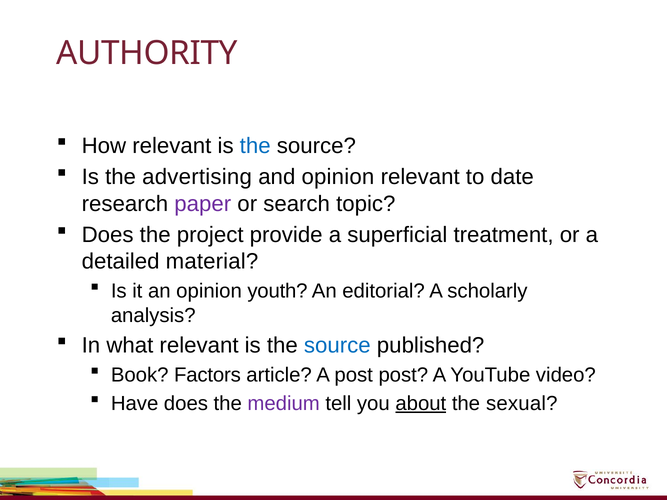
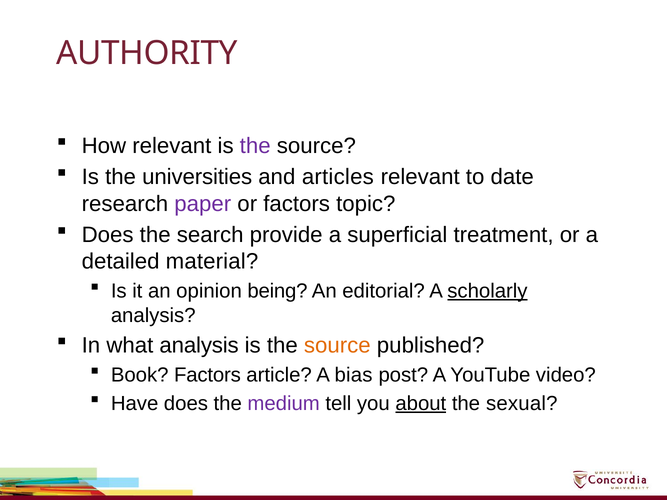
the at (255, 146) colour: blue -> purple
advertising: advertising -> universities
and opinion: opinion -> articles
or search: search -> factors
project: project -> search
youth: youth -> being
scholarly underline: none -> present
what relevant: relevant -> analysis
source at (337, 346) colour: blue -> orange
A post: post -> bias
